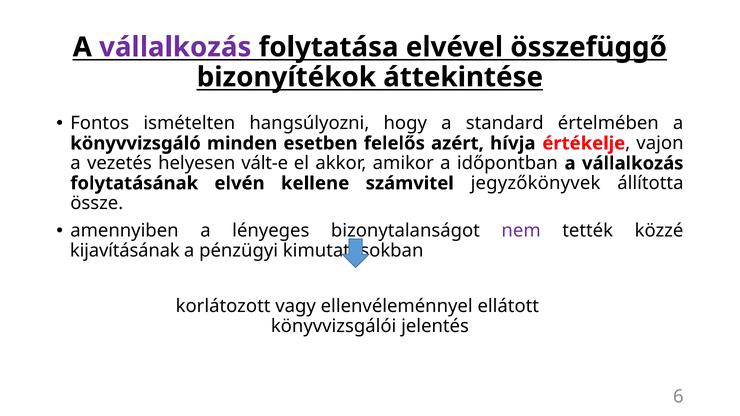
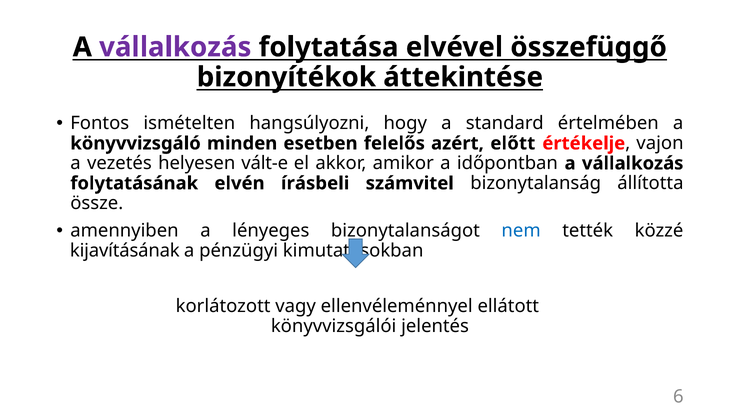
hívja: hívja -> előtt
kellene: kellene -> írásbeli
jegyzőkönyvek: jegyzőkönyvek -> bizonytalanság
nem colour: purple -> blue
